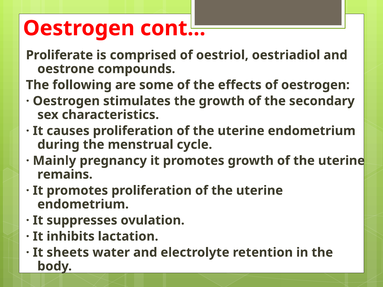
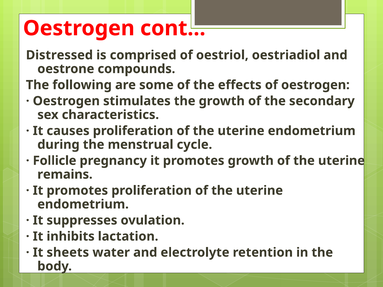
Proliferate: Proliferate -> Distressed
Mainly: Mainly -> Follicle
